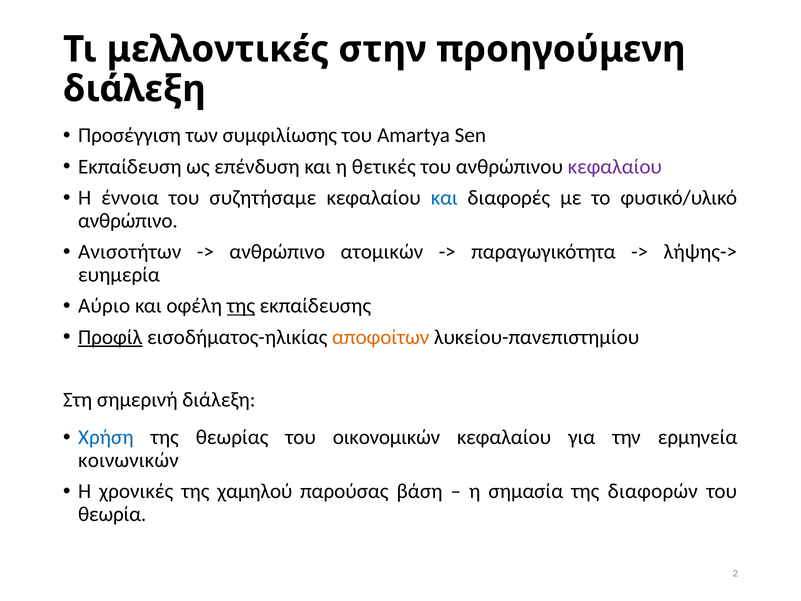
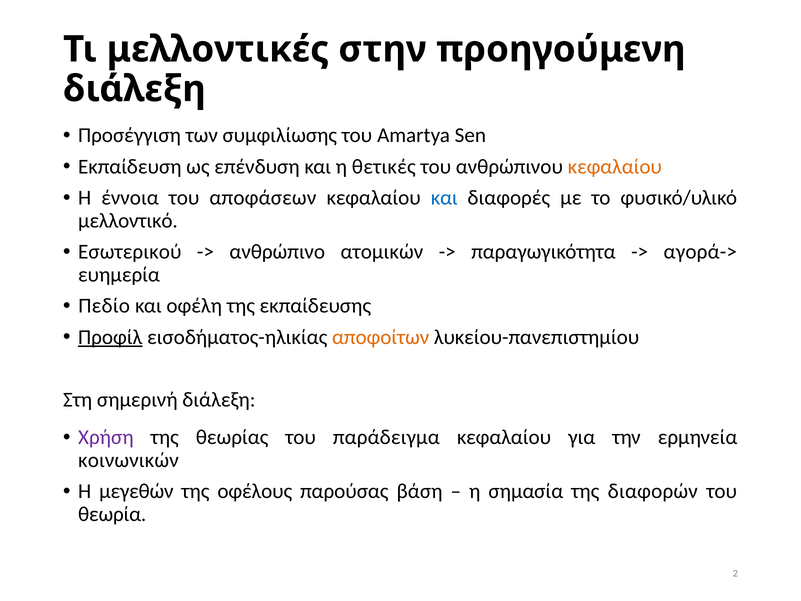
κεφαλαίου at (615, 167) colour: purple -> orange
συζητήσαμε: συζητήσαμε -> αποφάσεων
ανθρώπινο at (128, 221): ανθρώπινο -> μελλοντικό
Ανισοτήτων: Ανισοτήτων -> Εσωτερικού
λήψης->: λήψης-> -> αγορά->
Αύριο: Αύριο -> Πεδίο
της at (241, 306) underline: present -> none
Χρήση colour: blue -> purple
οικονομικών: οικονομικών -> παράδειγμα
χρονικές: χρονικές -> μεγεθών
χαμηλού: χαμηλού -> οφέλους
